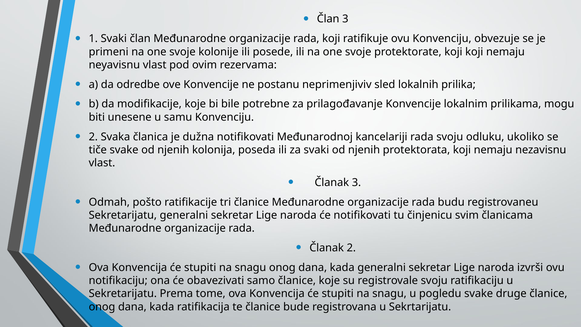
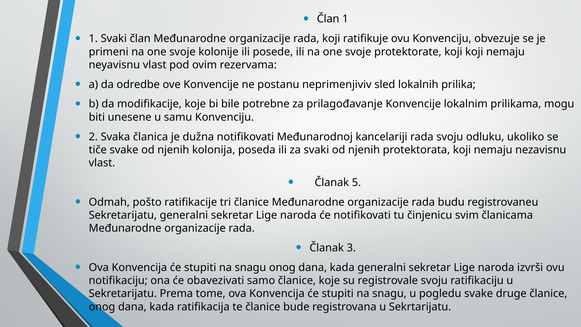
Član 3: 3 -> 1
Članak 3: 3 -> 5
Članak 2: 2 -> 3
